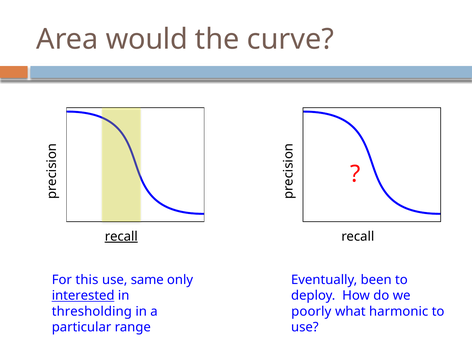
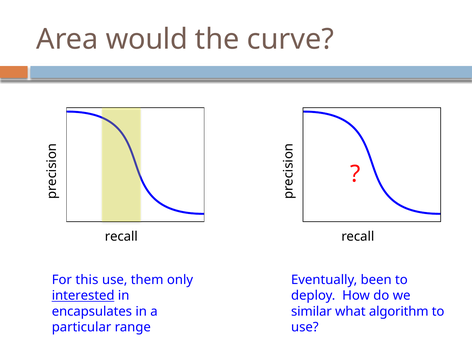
recall at (121, 237) underline: present -> none
same: same -> them
thresholding: thresholding -> encapsulates
poorly: poorly -> similar
harmonic: harmonic -> algorithm
